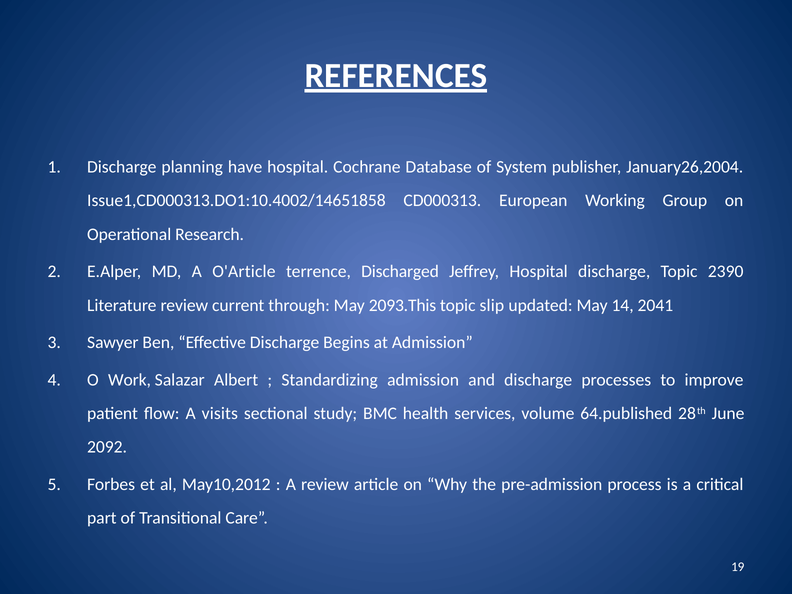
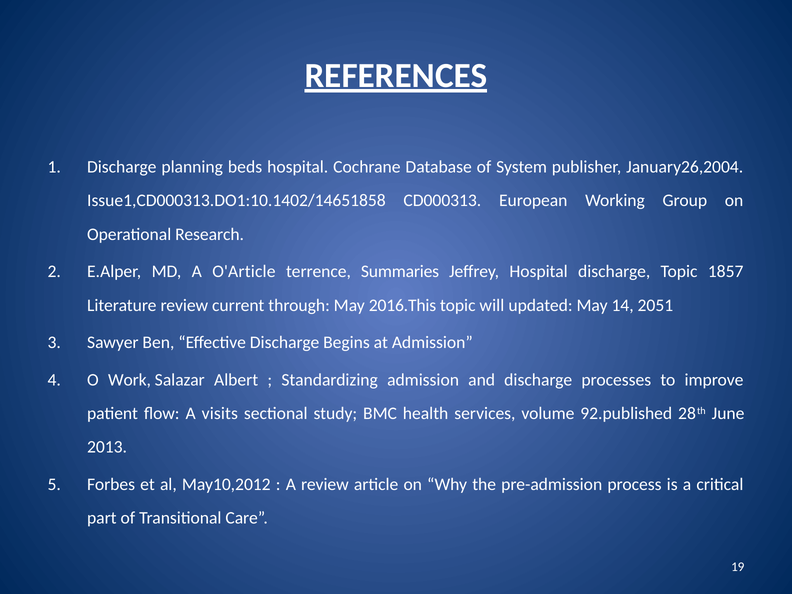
have: have -> beds
Issue1,CD000313.DO1:10.4002/14651858: Issue1,CD000313.DO1:10.4002/14651858 -> Issue1,CD000313.DO1:10.1402/14651858
Discharged: Discharged -> Summaries
2390: 2390 -> 1857
2093.This: 2093.This -> 2016.This
slip: slip -> will
2041: 2041 -> 2051
64.published: 64.published -> 92.published
2092: 2092 -> 2013
